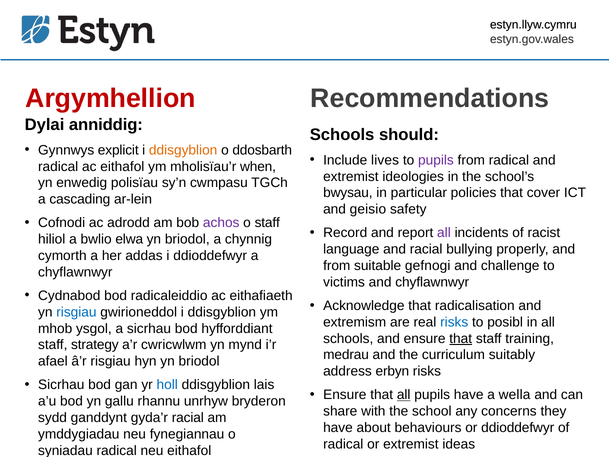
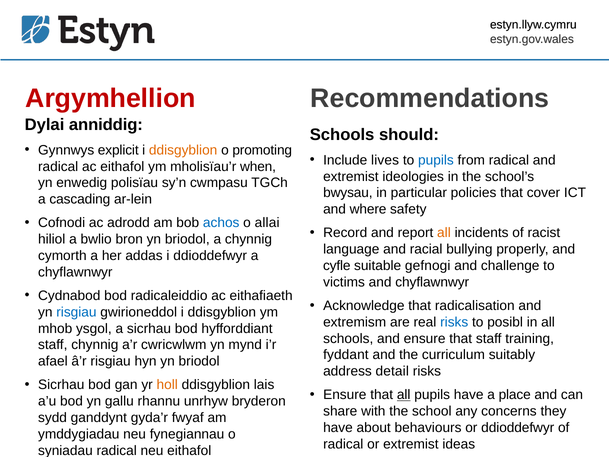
ddosbarth: ddosbarth -> promoting
pupils at (436, 160) colour: purple -> blue
geisio: geisio -> where
achos colour: purple -> blue
o staff: staff -> allai
all at (444, 233) colour: purple -> orange
elwa: elwa -> bron
from at (337, 266): from -> cyfle
that at (461, 338) underline: present -> none
staff strategy: strategy -> chynnig
medrau: medrau -> fyddant
erbyn: erbyn -> detail
holl colour: blue -> orange
wella: wella -> place
gyda’r racial: racial -> fwyaf
